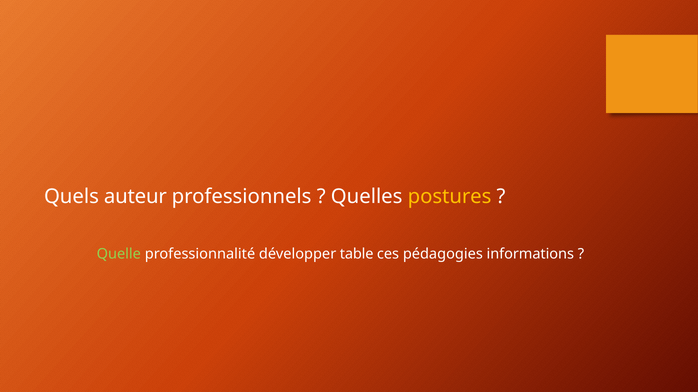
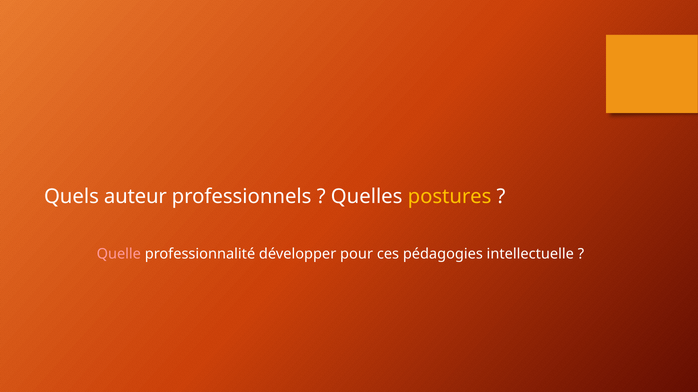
Quelle colour: light green -> pink
table: table -> pour
informations: informations -> intellectuelle
